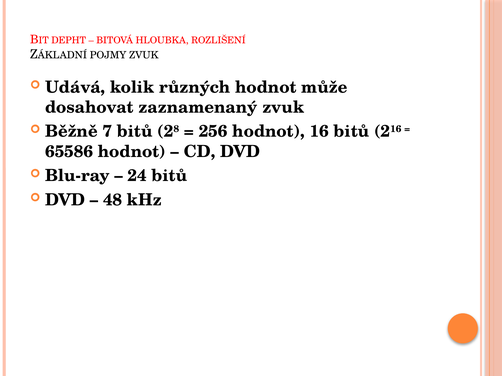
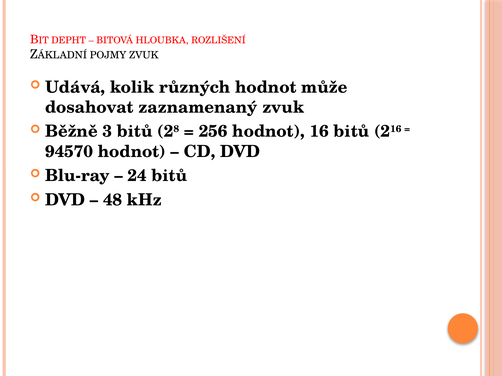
7: 7 -> 3
65586: 65586 -> 94570
